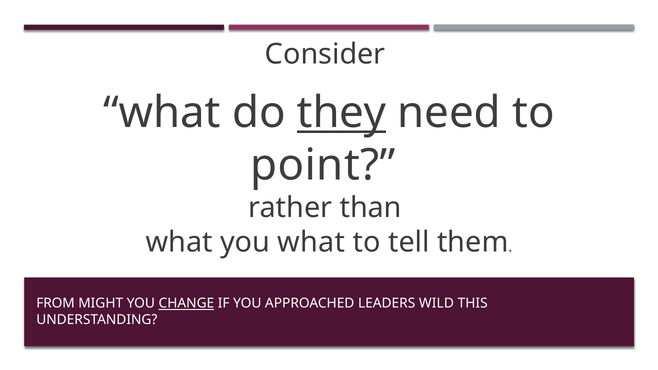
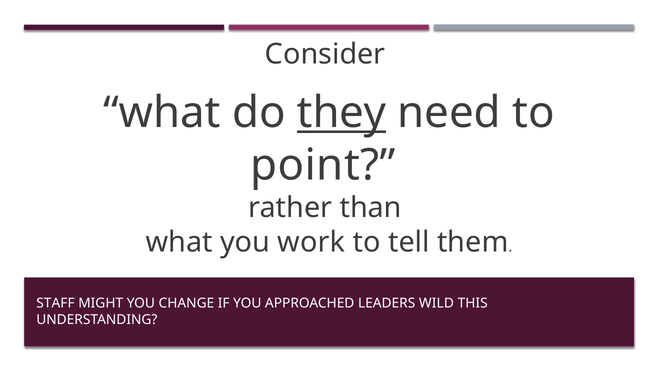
you what: what -> work
FROM: FROM -> STAFF
CHANGE underline: present -> none
